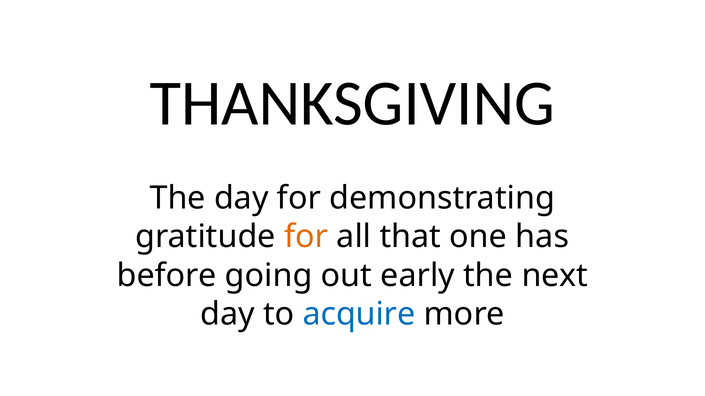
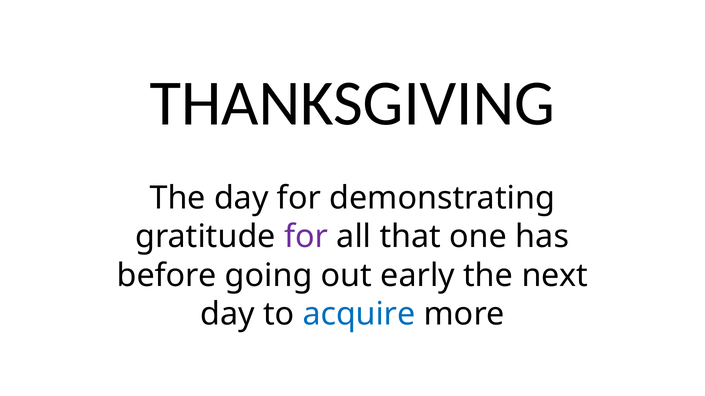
for at (306, 237) colour: orange -> purple
